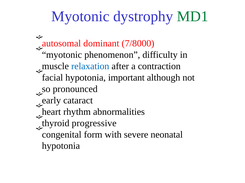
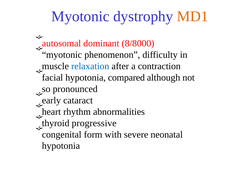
MD1 colour: green -> orange
7/8000: 7/8000 -> 8/8000
important: important -> compared
